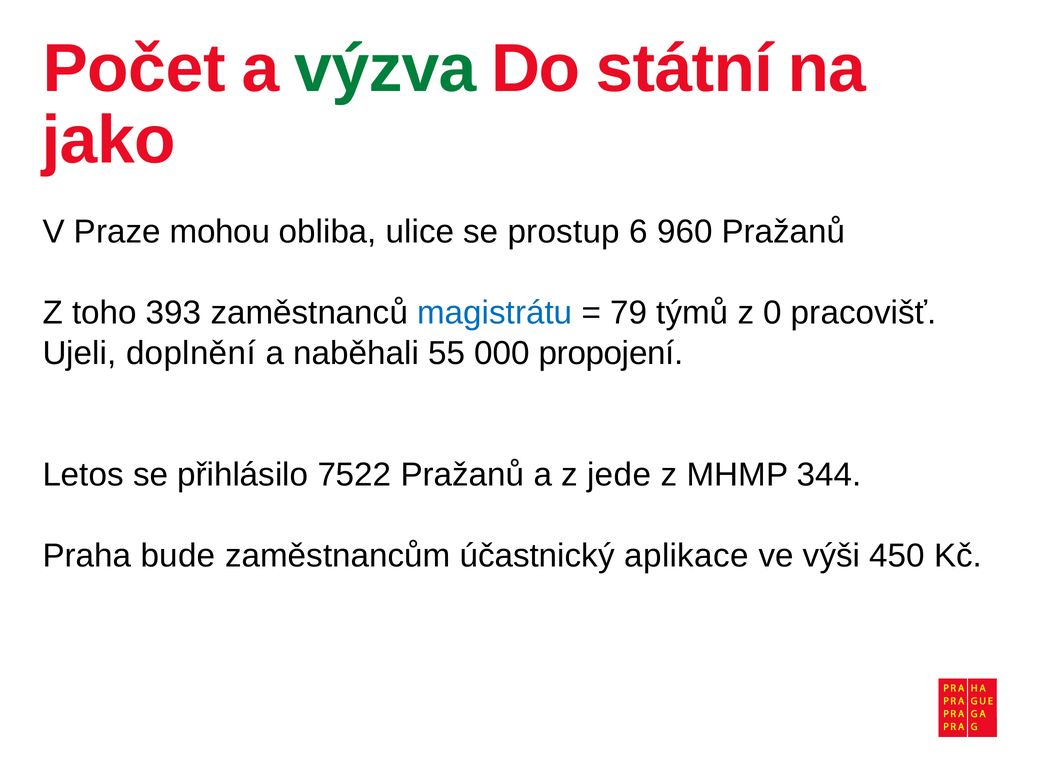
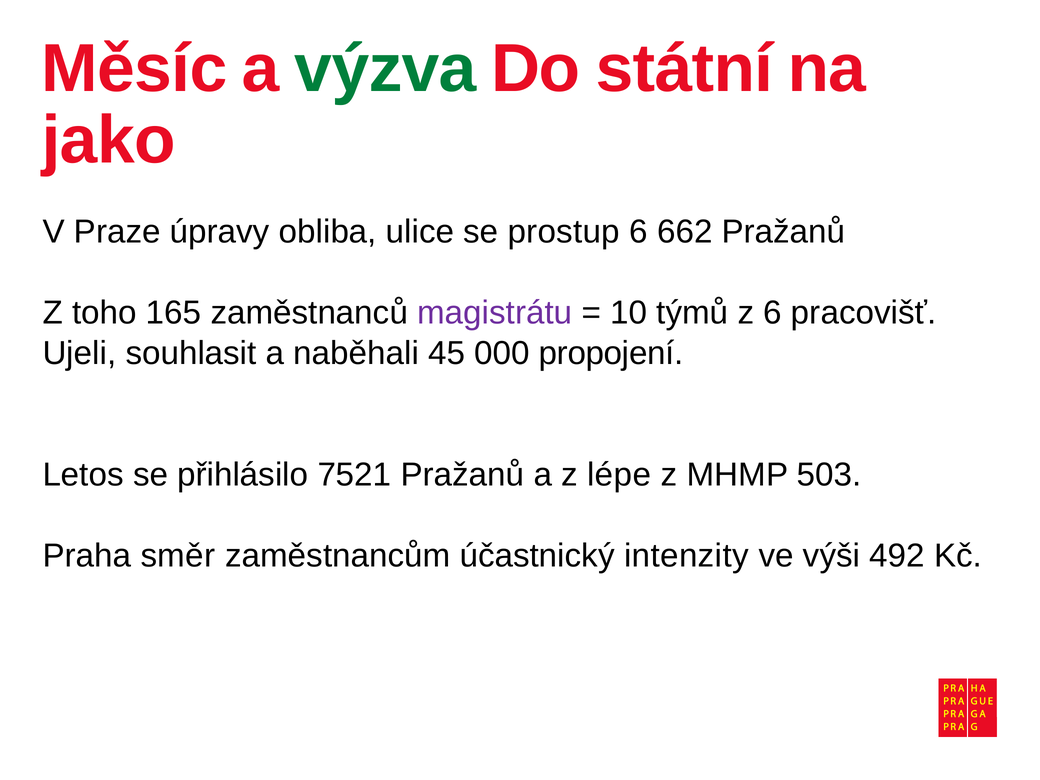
Počet: Počet -> Měsíc
mohou: mohou -> úpravy
960: 960 -> 662
393: 393 -> 165
magistrátu colour: blue -> purple
79: 79 -> 10
z 0: 0 -> 6
doplnění: doplnění -> souhlasit
55: 55 -> 45
7522: 7522 -> 7521
jede: jede -> lépe
344: 344 -> 503
bude: bude -> směr
aplikace: aplikace -> intenzity
450: 450 -> 492
